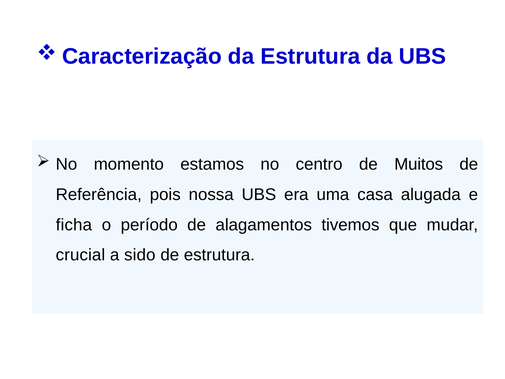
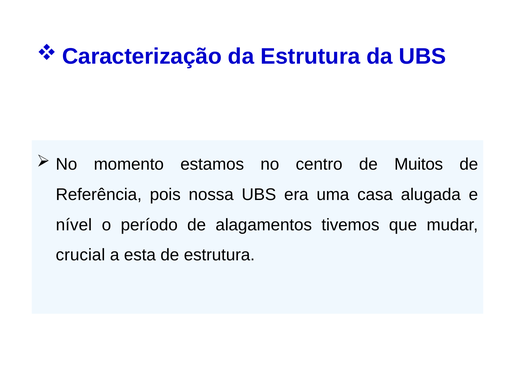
ficha: ficha -> nível
sido: sido -> esta
